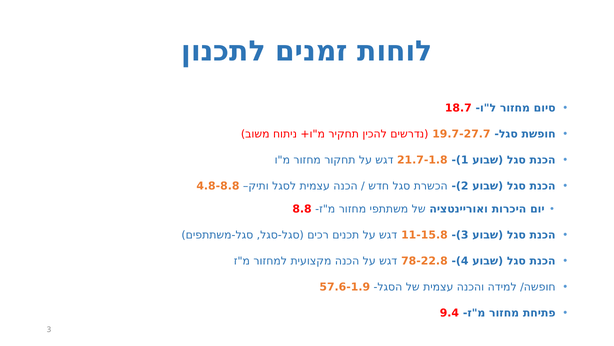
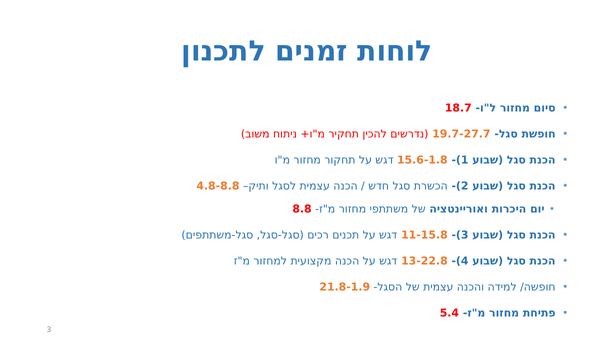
21.7-1.8: 21.7-1.8 -> 15.6-1.8
78-22.8: 78-22.8 -> 13-22.8
57.6-1.9: 57.6-1.9 -> 21.8-1.9
9.4: 9.4 -> 5.4
